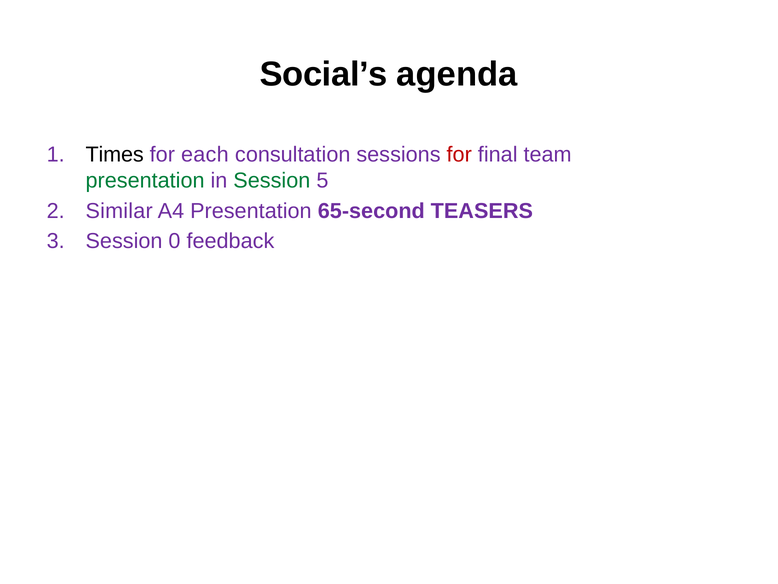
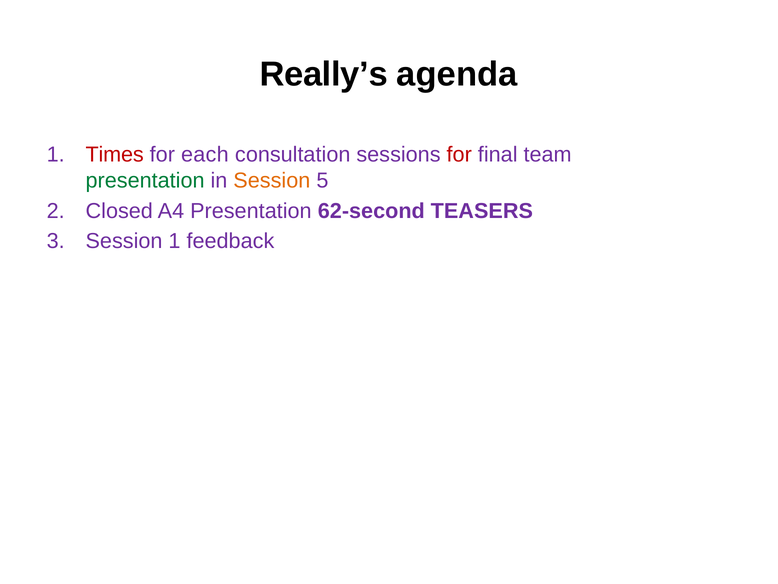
Social’s: Social’s -> Really’s
Times colour: black -> red
Session at (272, 180) colour: green -> orange
Similar: Similar -> Closed
65-second: 65-second -> 62-second
Session 0: 0 -> 1
